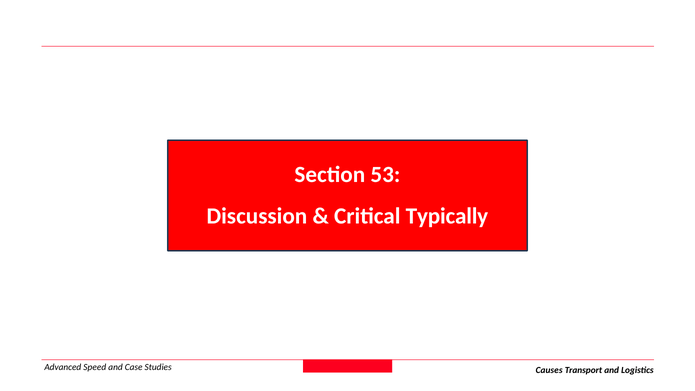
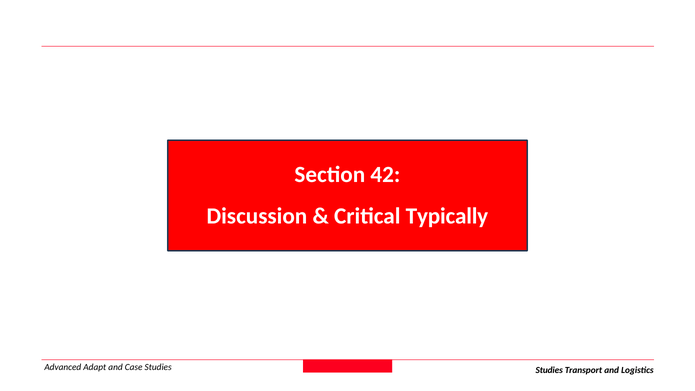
53: 53 -> 42
Speed: Speed -> Adapt
Studies Causes: Causes -> Studies
